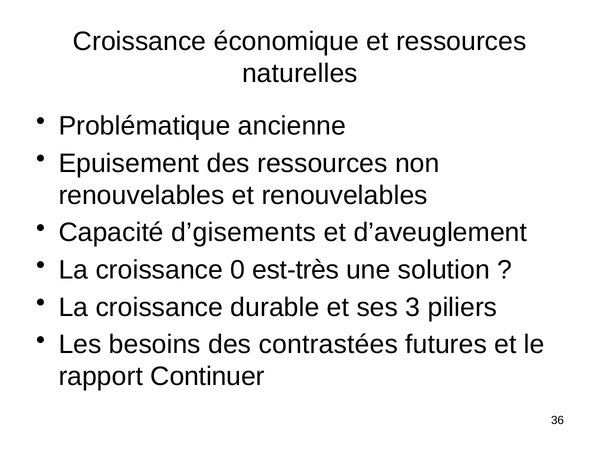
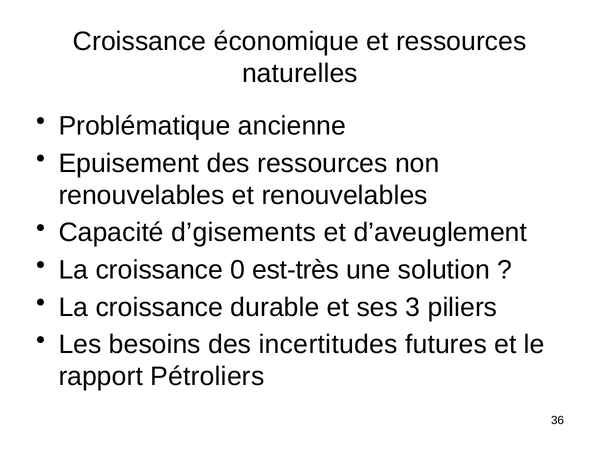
contrastées: contrastées -> incertitudes
Continuer: Continuer -> Pétroliers
